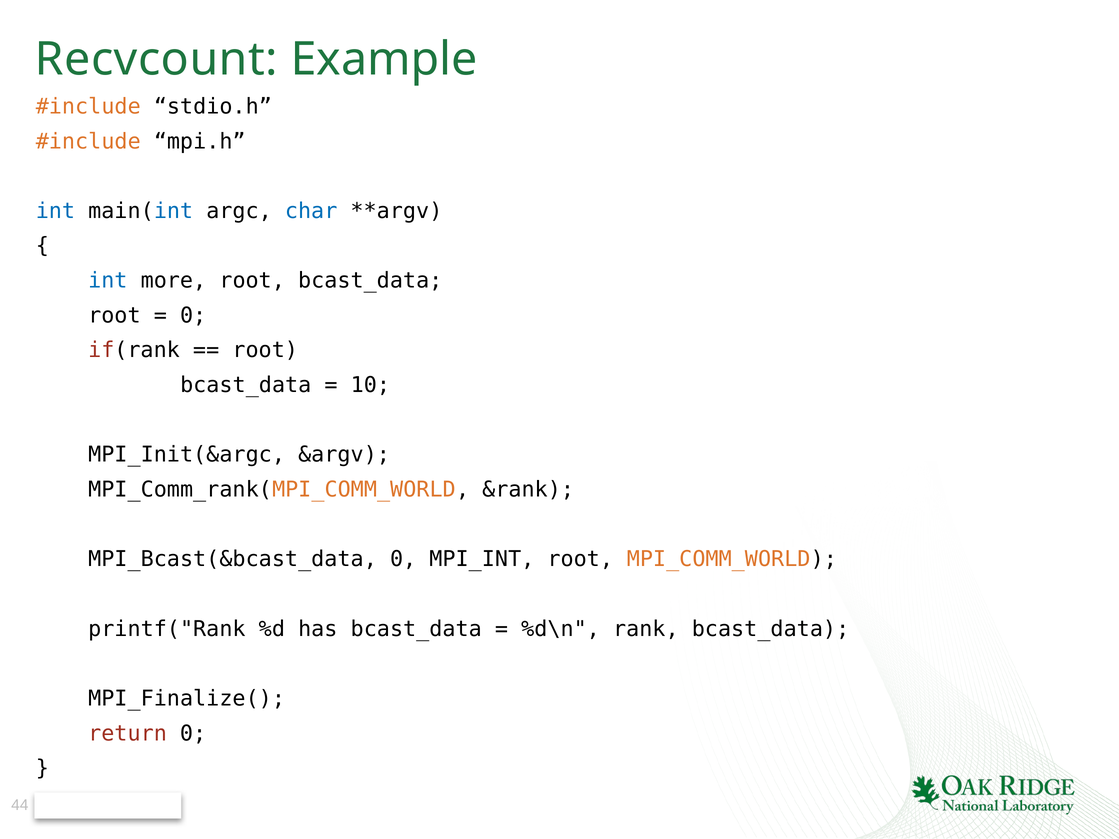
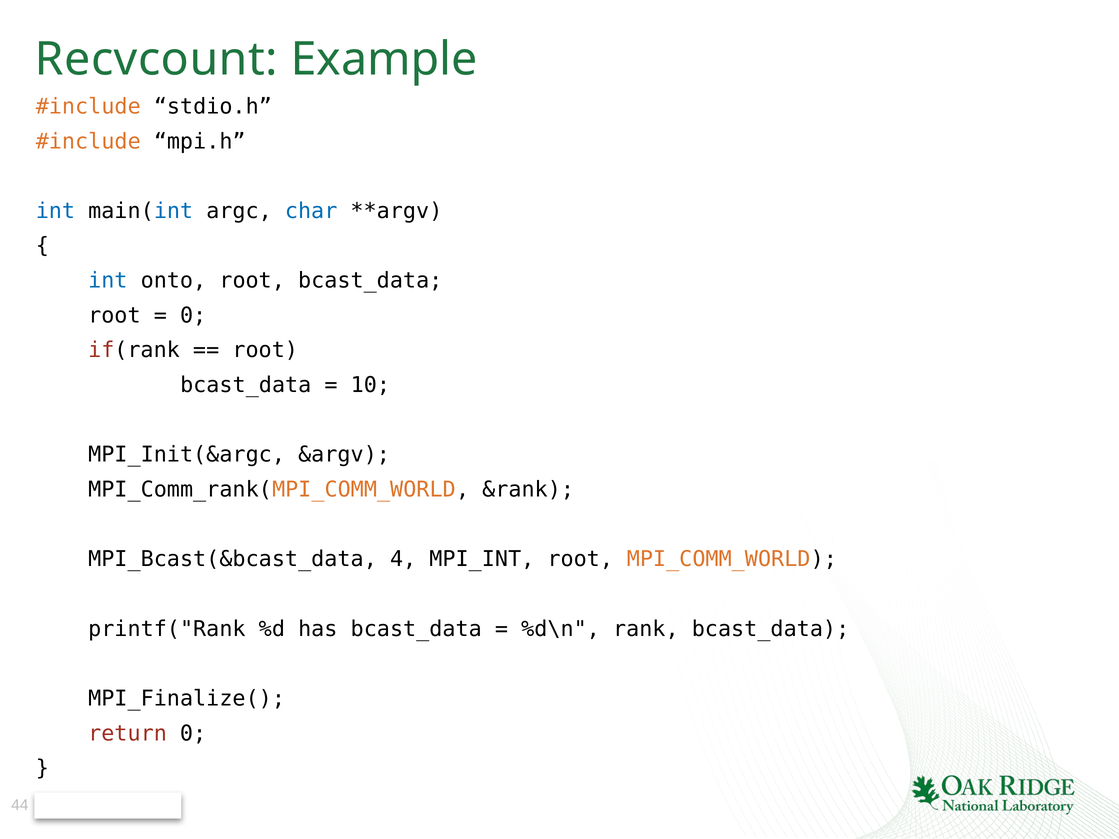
more: more -> onto
MPI_Bcast(&bcast_data 0: 0 -> 4
